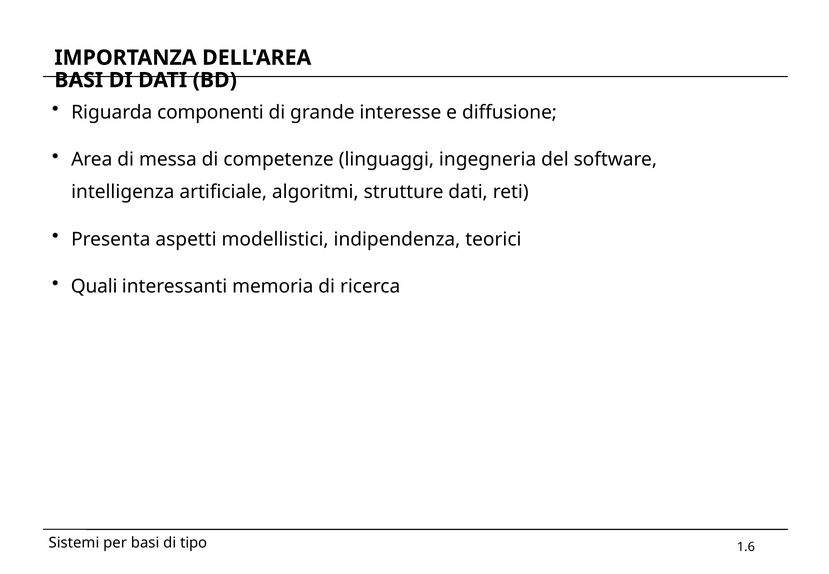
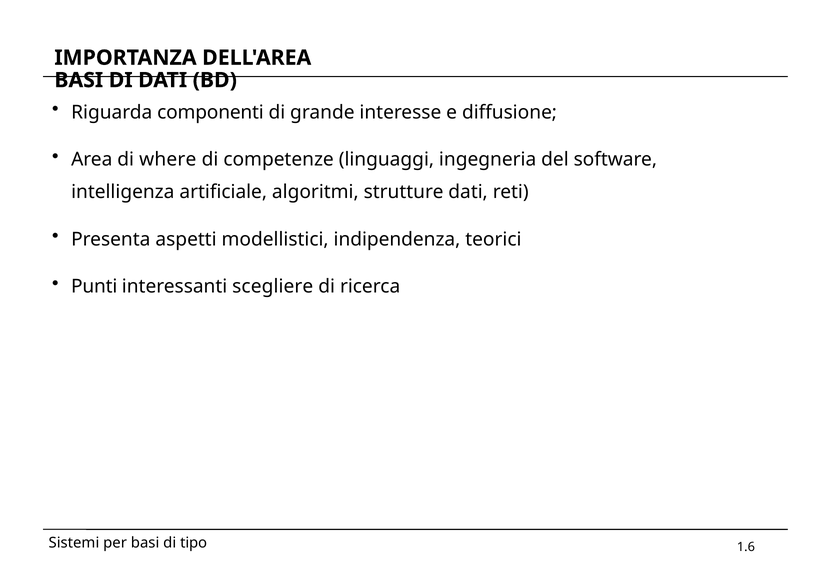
messa: messa -> where
Quali: Quali -> Punti
memoria: memoria -> scegliere
